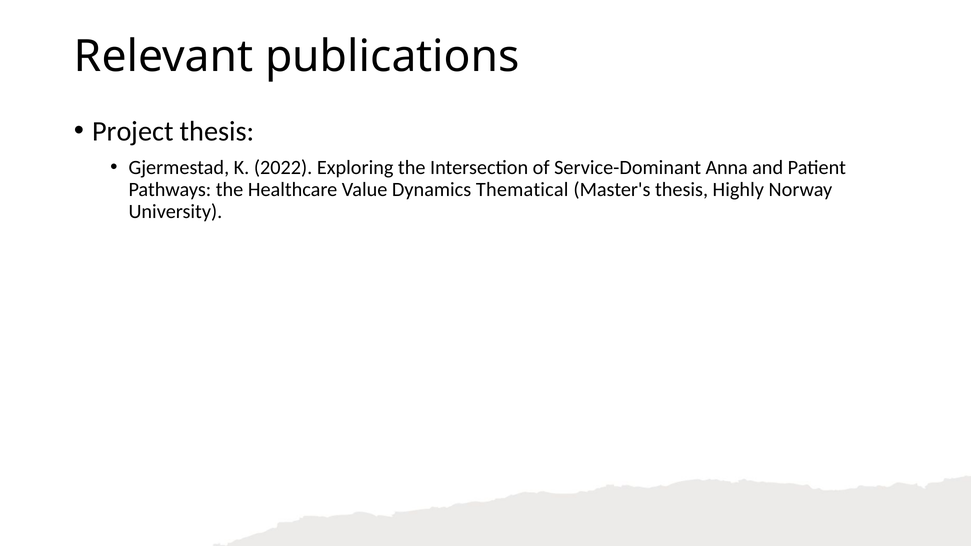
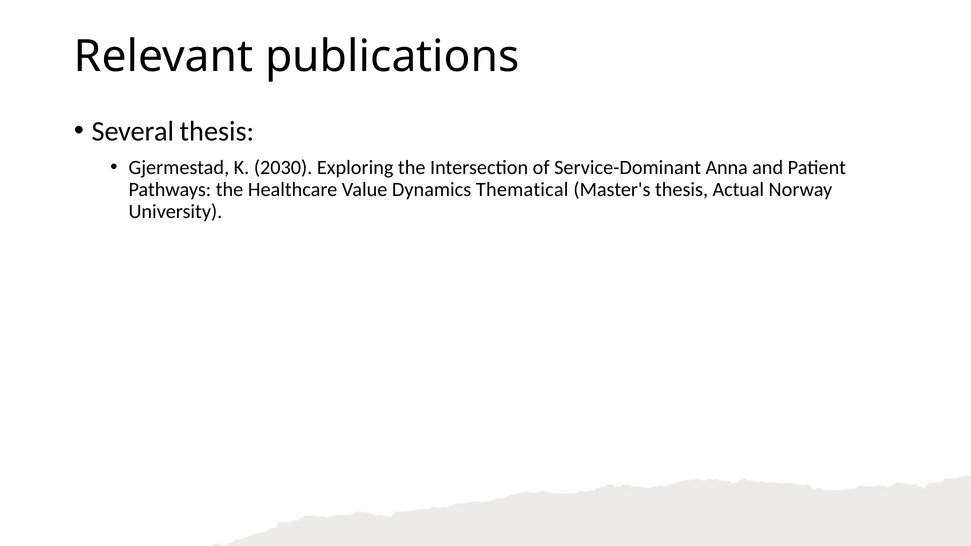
Project: Project -> Several
2022: 2022 -> 2030
Highly: Highly -> Actual
